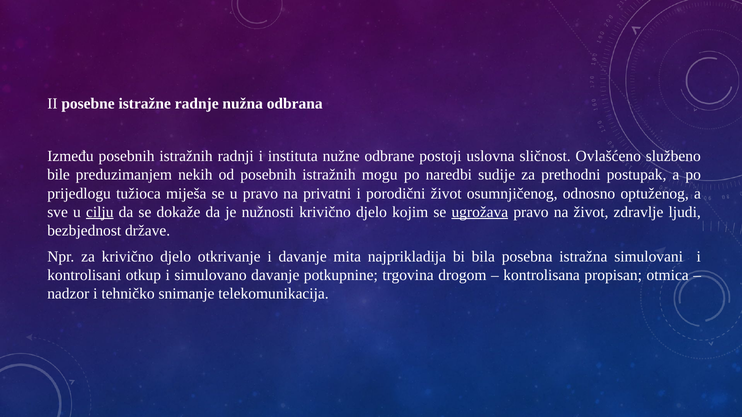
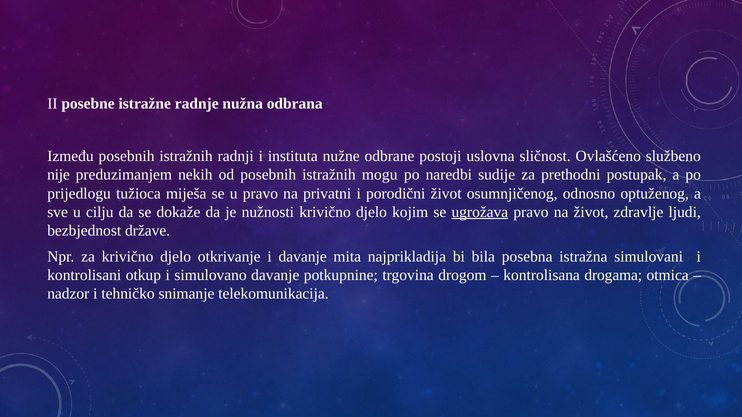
bile: bile -> nije
cilju underline: present -> none
propisan: propisan -> drogama
